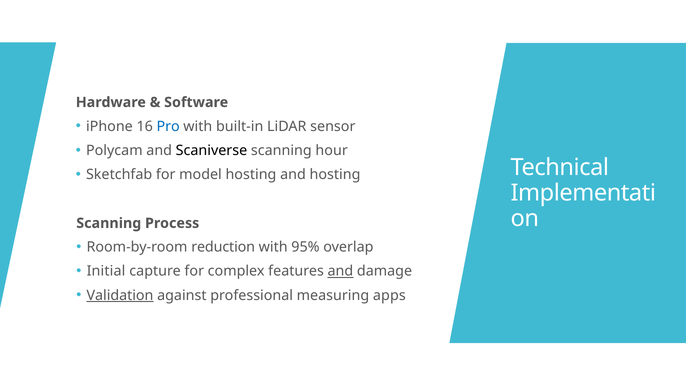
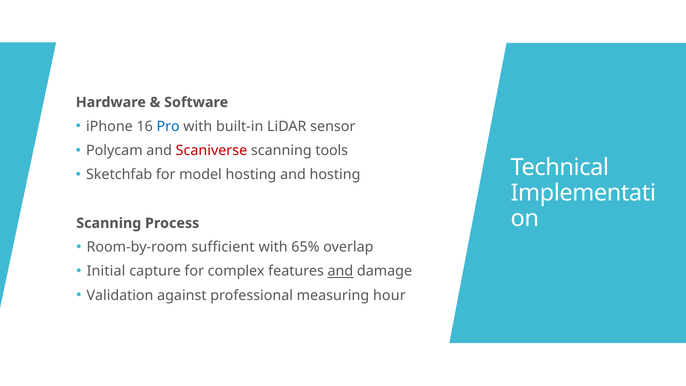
Scaniverse colour: black -> red
hour: hour -> tools
reduction: reduction -> sufficient
95%: 95% -> 65%
Validation underline: present -> none
apps: apps -> hour
